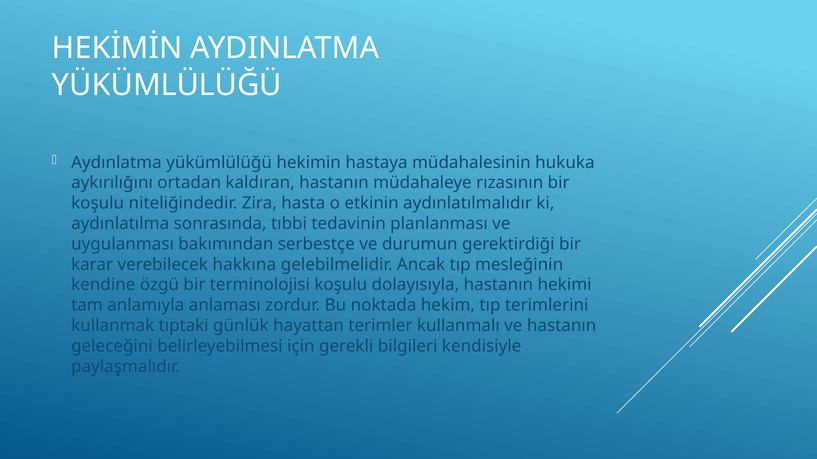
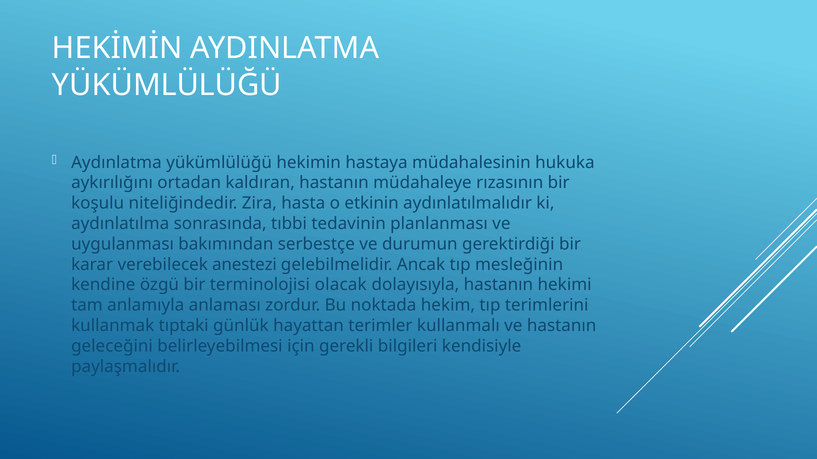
hakkına: hakkına -> anestezi
terminolojisi koşulu: koşulu -> olacak
